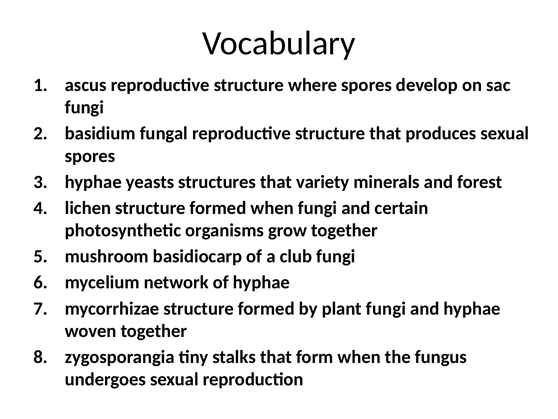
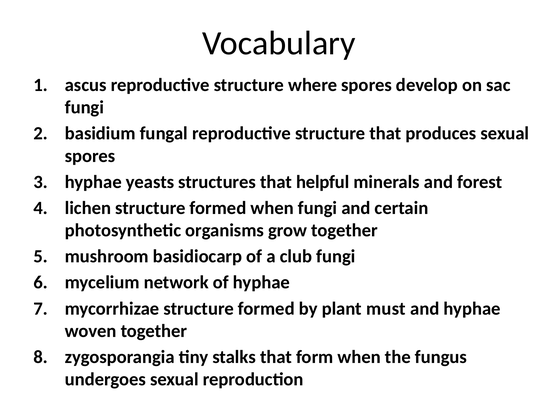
variety: variety -> helpful
plant fungi: fungi -> must
